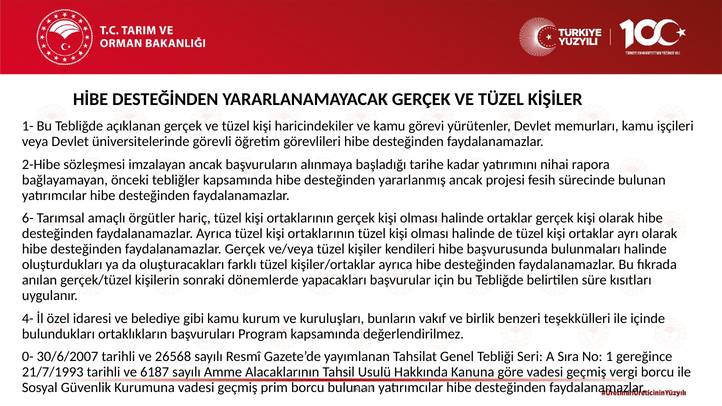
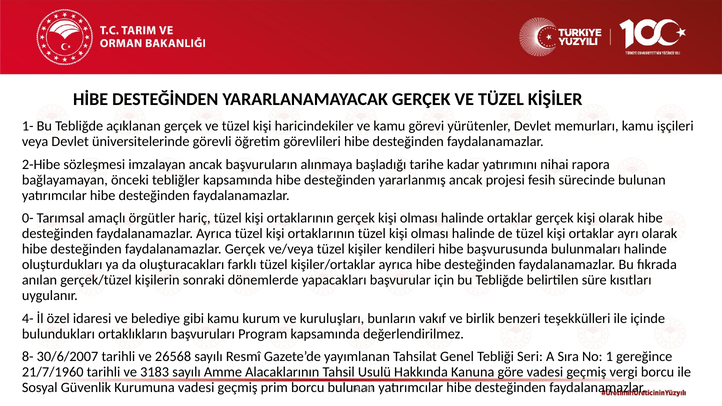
6-: 6- -> 0-
0-: 0- -> 8-
21/7/1993: 21/7/1993 -> 21/7/1960
6187: 6187 -> 3183
